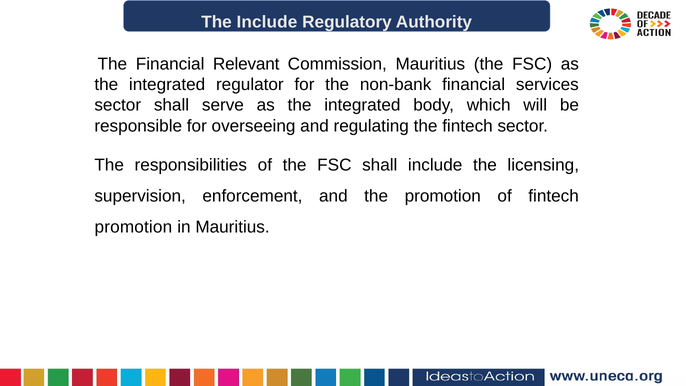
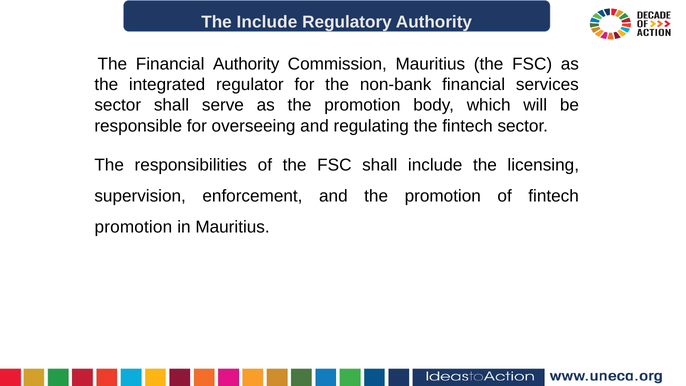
Financial Relevant: Relevant -> Authority
serve as the integrated: integrated -> promotion
